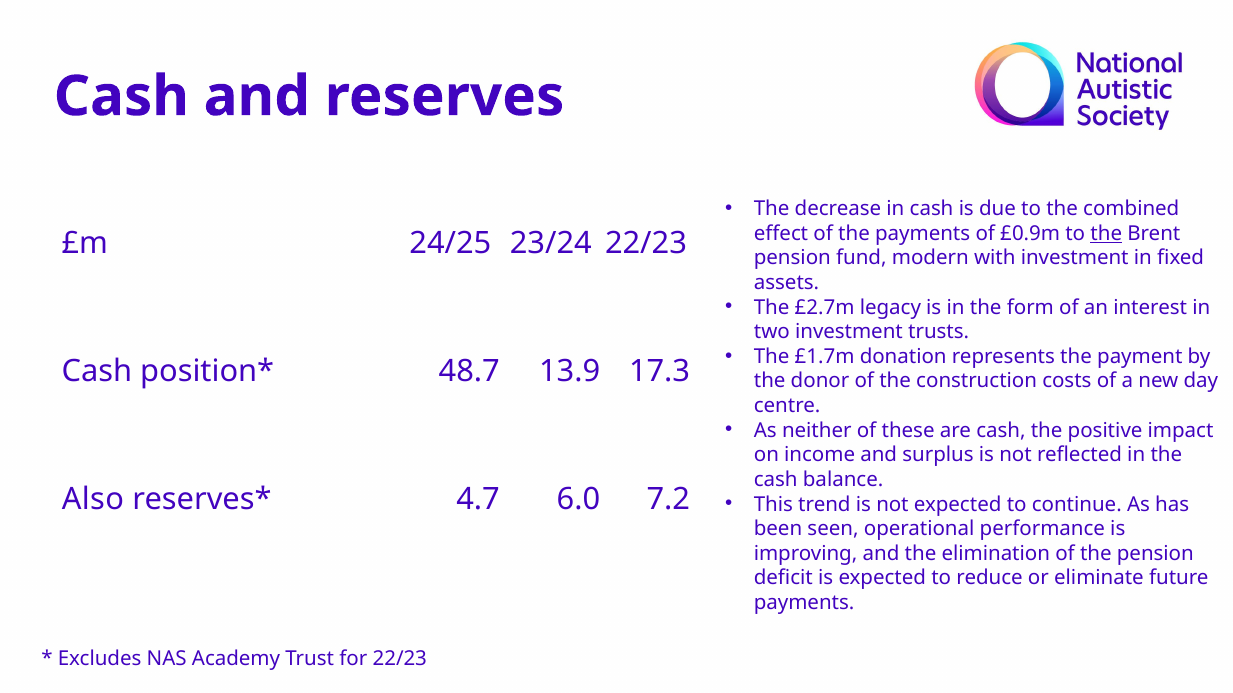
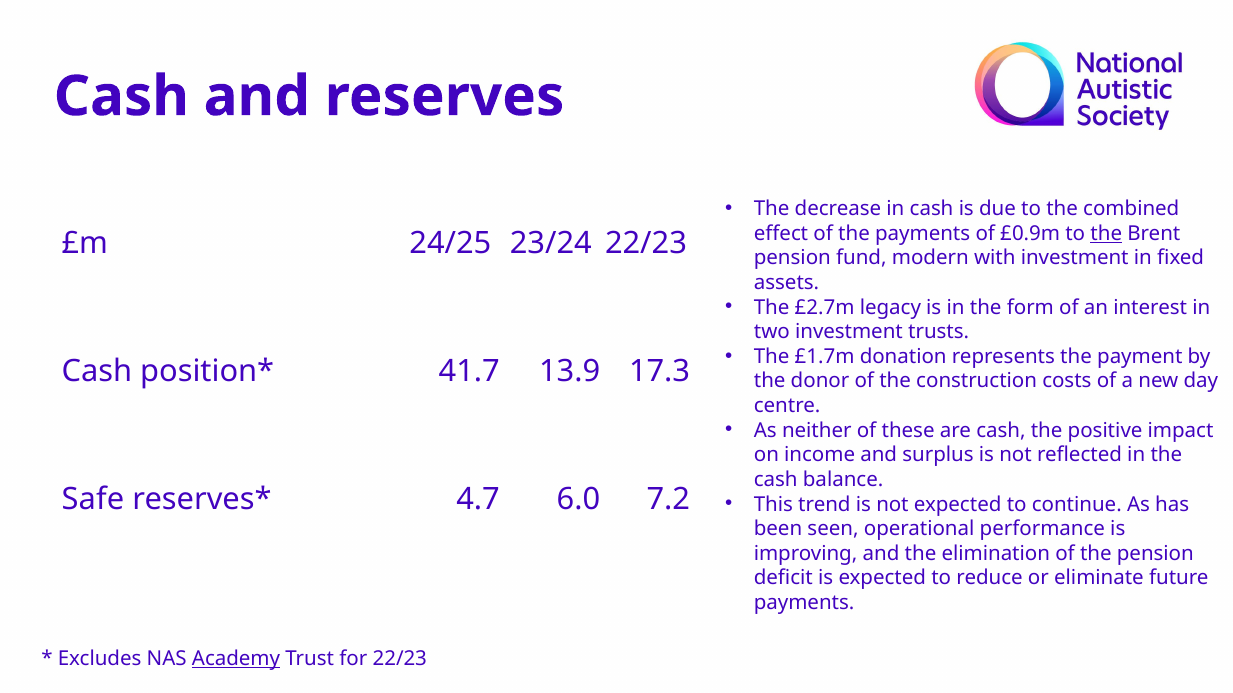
48.7: 48.7 -> 41.7
Also: Also -> Safe
Academy underline: none -> present
